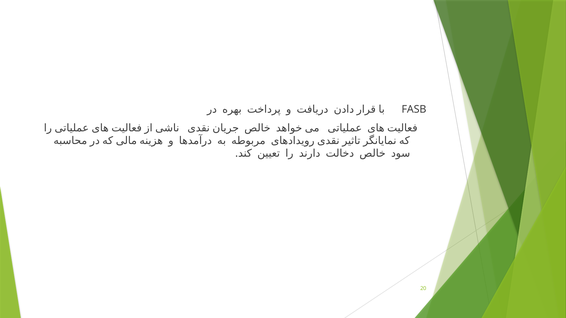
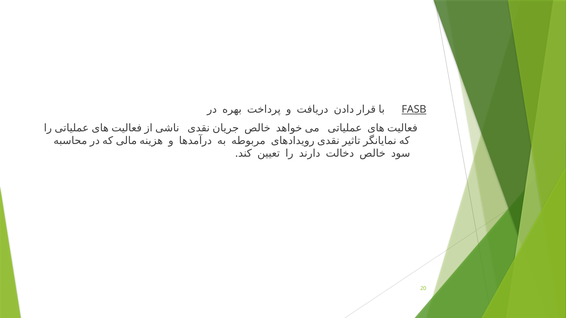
FASB underline: none -> present
